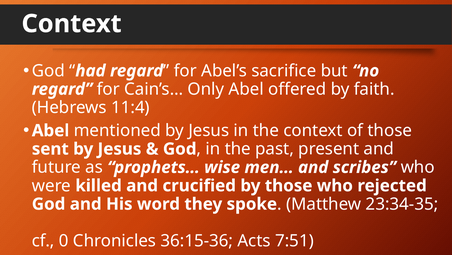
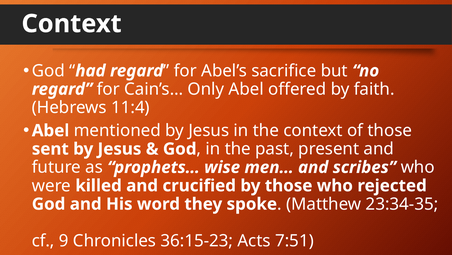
0: 0 -> 9
36:15-36: 36:15-36 -> 36:15-23
